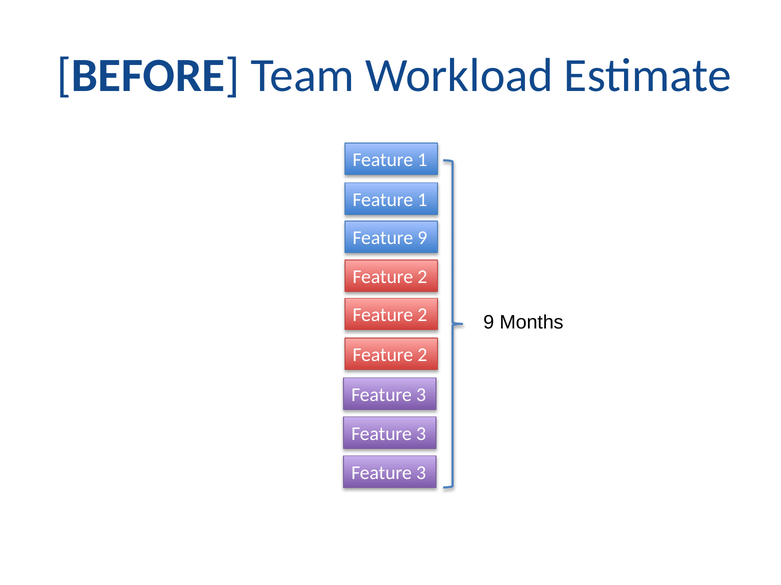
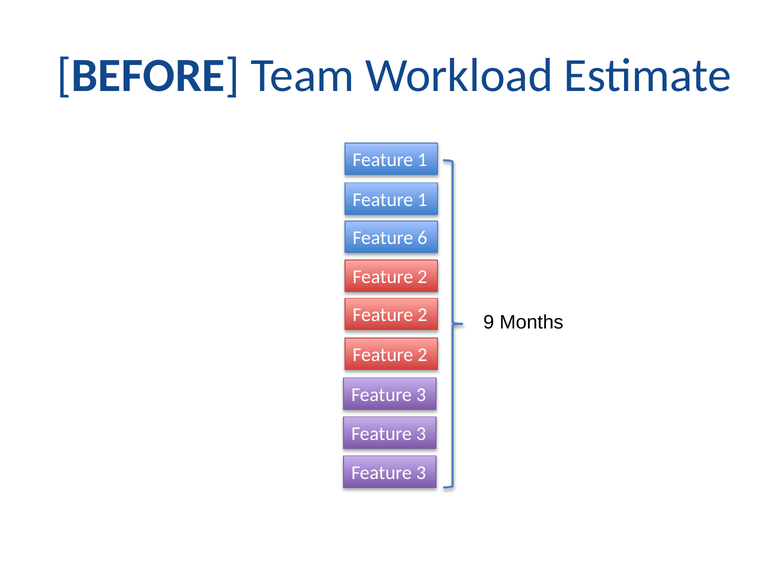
Feature 9: 9 -> 6
